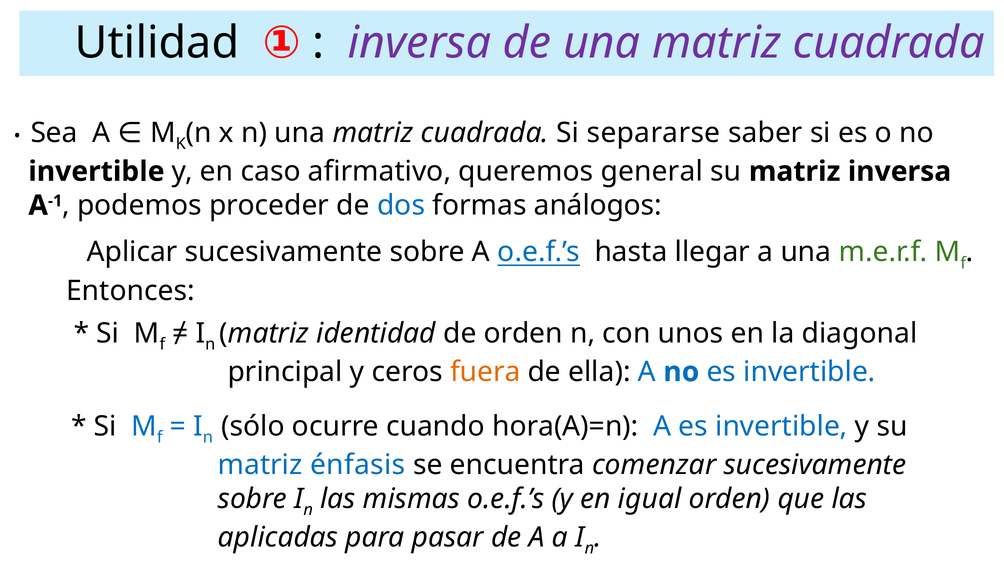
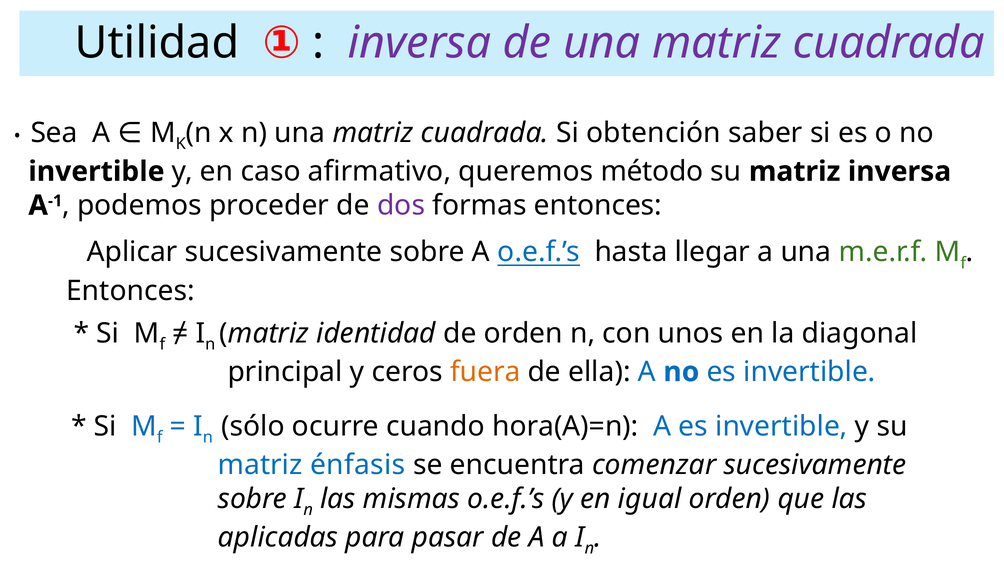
separarse: separarse -> obtención
general: general -> método
dos colour: blue -> purple
formas análogos: análogos -> entonces
